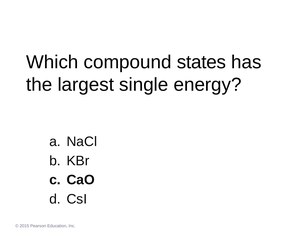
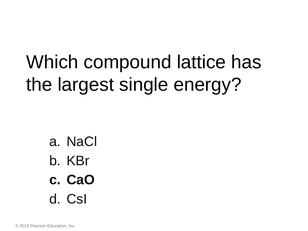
states: states -> lattice
